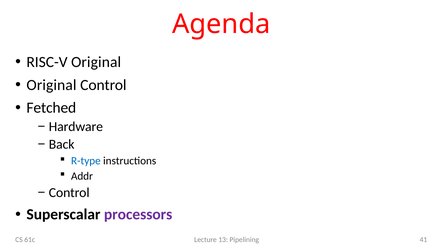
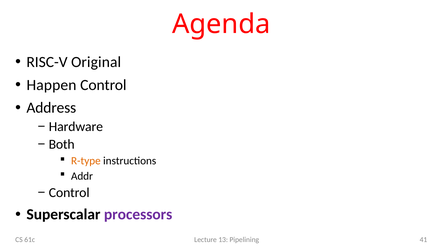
Original at (51, 85): Original -> Happen
Fetched: Fetched -> Address
Back: Back -> Both
R-type colour: blue -> orange
